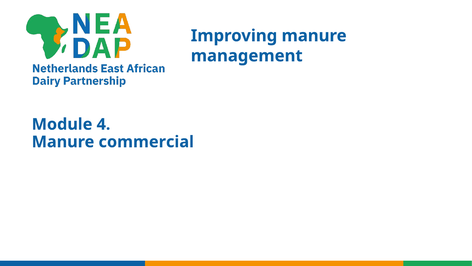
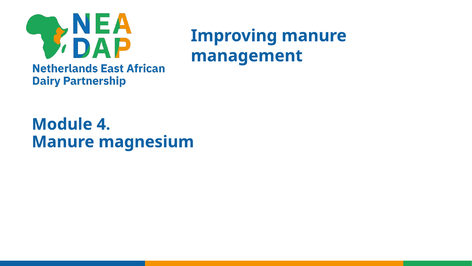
commercial: commercial -> magnesium
